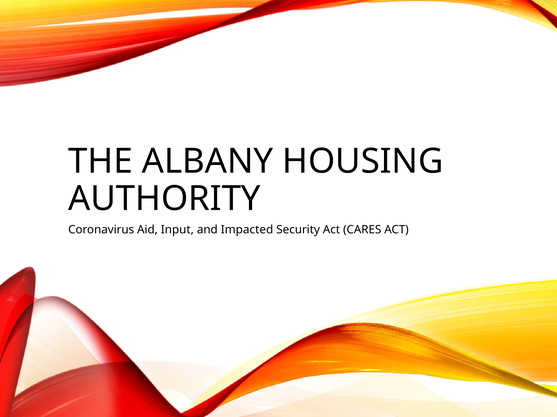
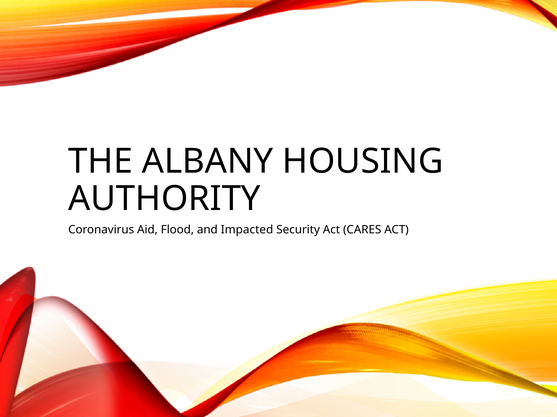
Input: Input -> Flood
